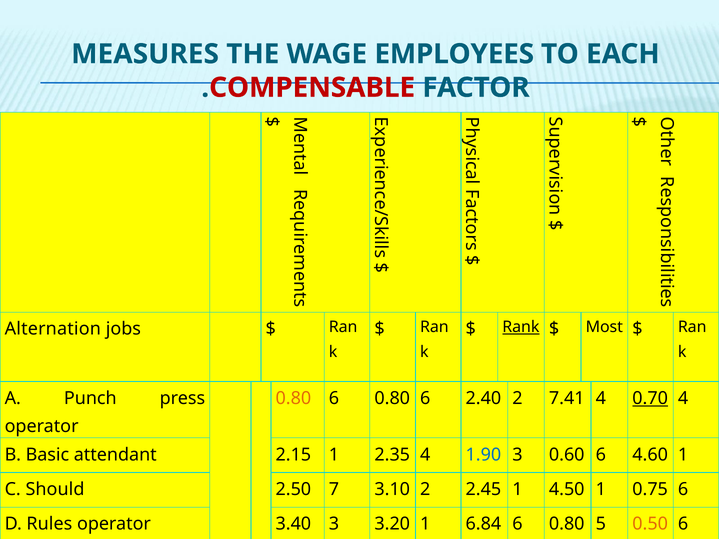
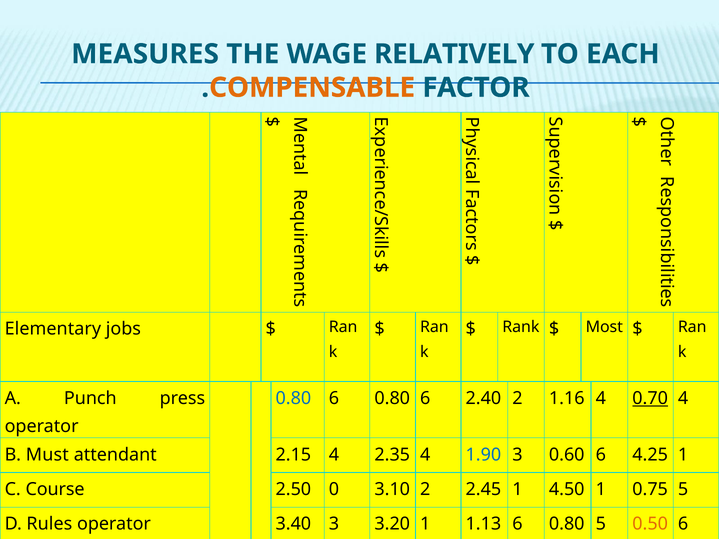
EMPLOYEES: EMPLOYEES -> RELATIVELY
COMPENSABLE colour: red -> orange
Alternation: Alternation -> Elementary
Rank underline: present -> none
0.80 at (293, 399) colour: orange -> blue
7.41: 7.41 -> 1.16
Basic: Basic -> Must
2.15 1: 1 -> 4
4.60: 4.60 -> 4.25
Should: Should -> Course
7: 7 -> 0
0.75 6: 6 -> 5
6.84: 6.84 -> 1.13
